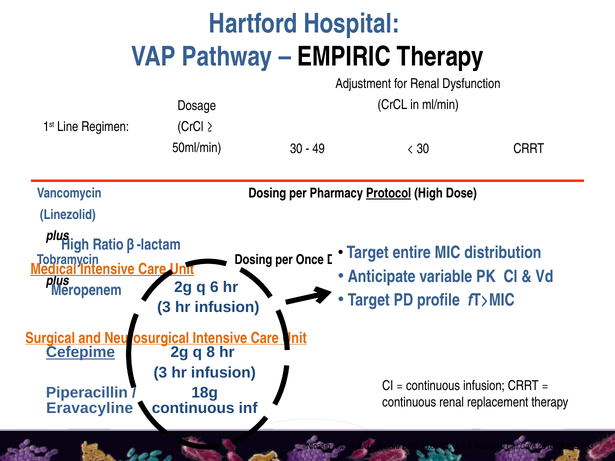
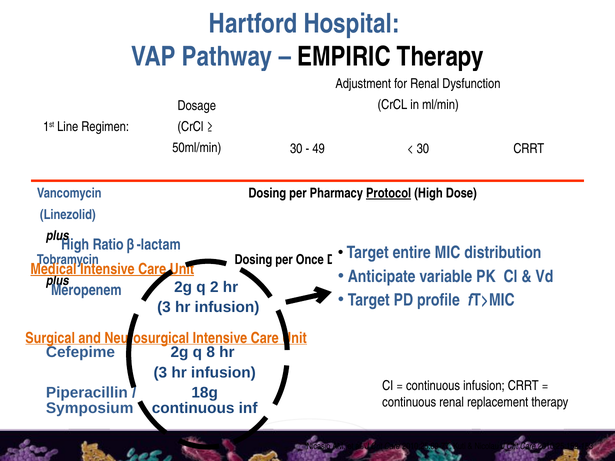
6: 6 -> 2
Cefepime underline: present -> none
Eravacyline: Eravacyline -> Symposium
